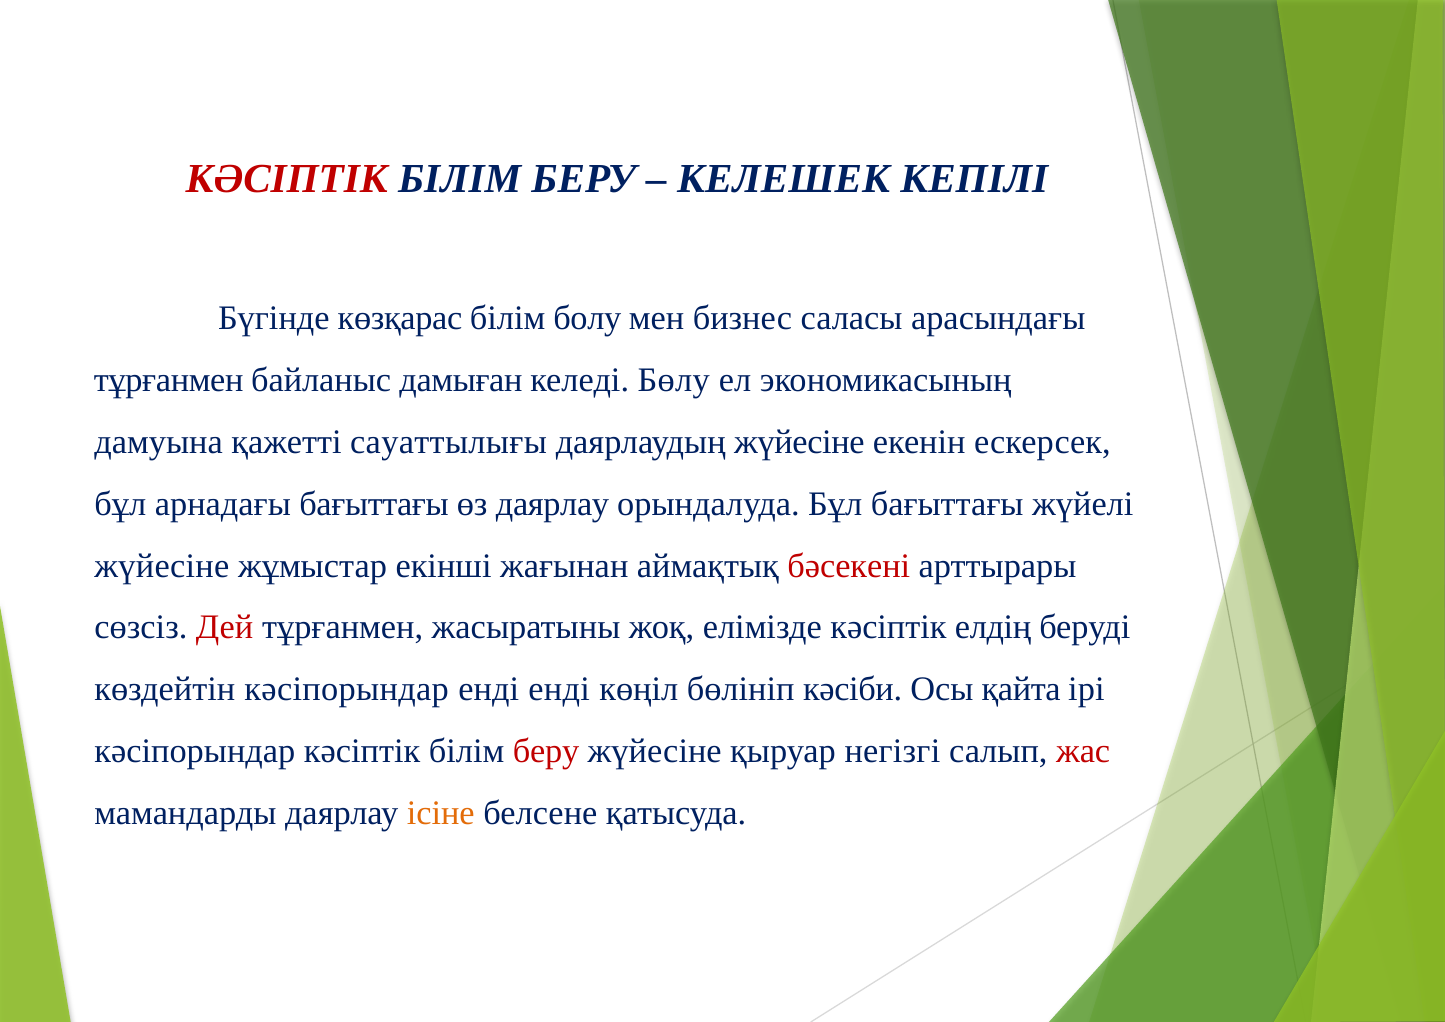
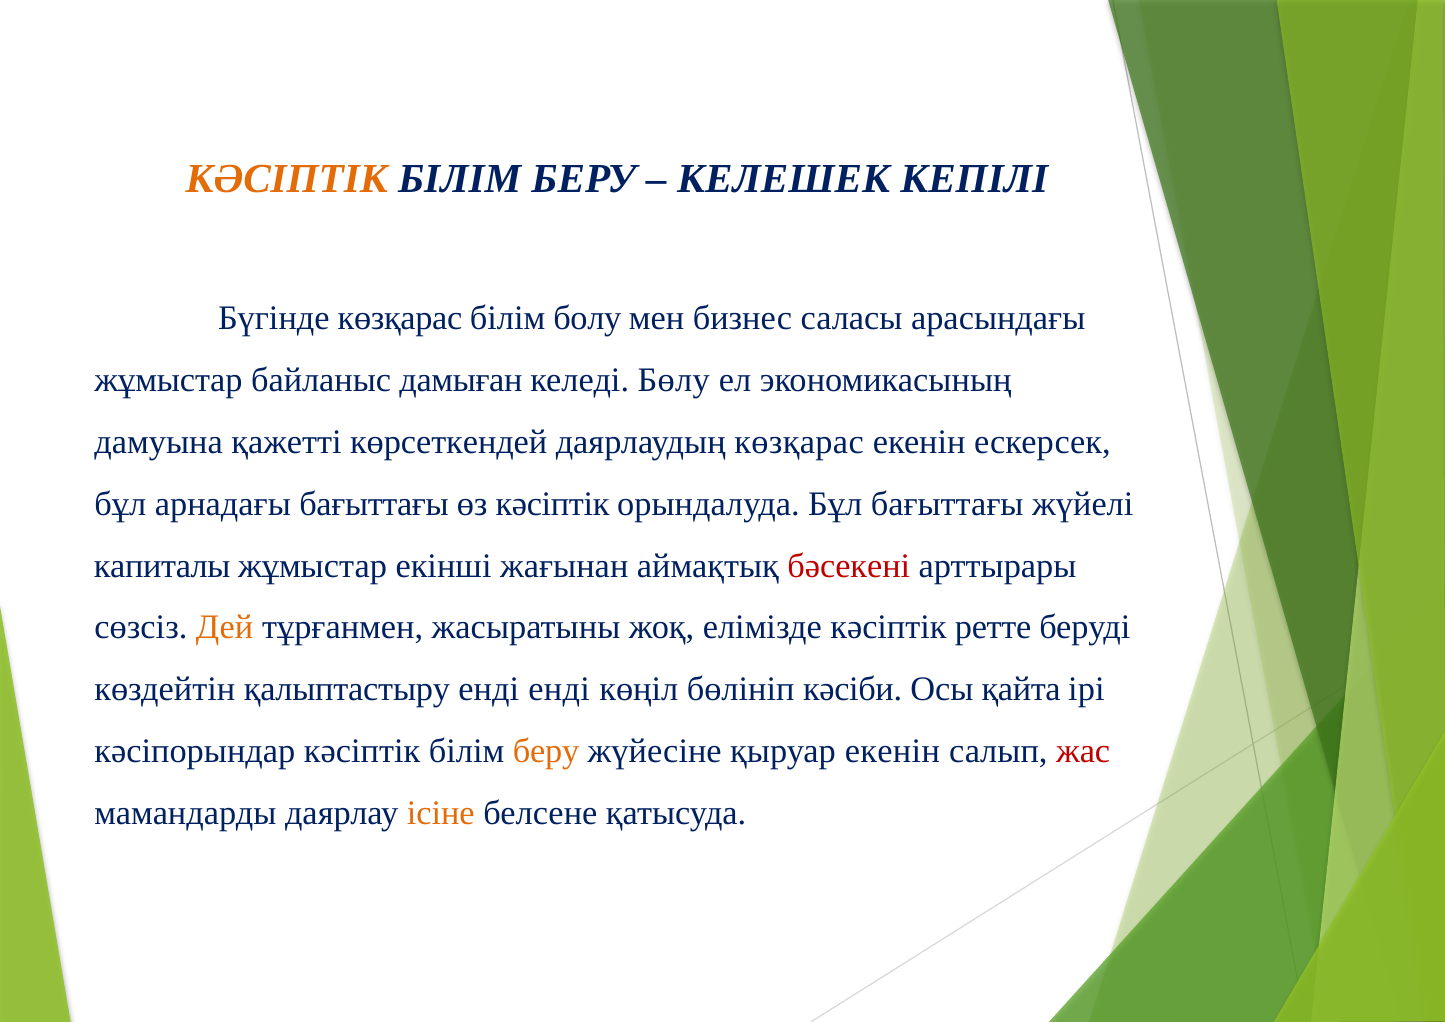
КӘСІПТІК at (287, 179) colour: red -> orange
тұрғанмен at (169, 380): тұрғанмен -> жұмыстар
сауаттылығы: сауаттылығы -> көрсеткендей
даярлаудың жүйесіне: жүйесіне -> көзқарас
өз даярлау: даярлау -> кәсіптік
жүйесіне at (162, 566): жүйесіне -> капиталы
Дей colour: red -> orange
елдің: елдің -> ретте
көздейтін кәсіпорындар: кәсіпорындар -> қалыптастыру
беру at (546, 751) colour: red -> orange
қыруар негізгі: негізгі -> екенін
